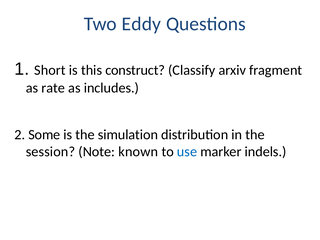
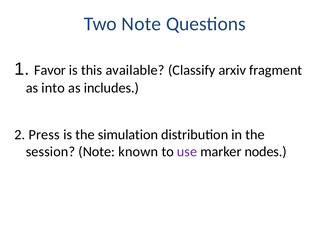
Two Eddy: Eddy -> Note
Short: Short -> Favor
construct: construct -> available
rate: rate -> into
Some: Some -> Press
use colour: blue -> purple
indels: indels -> nodes
